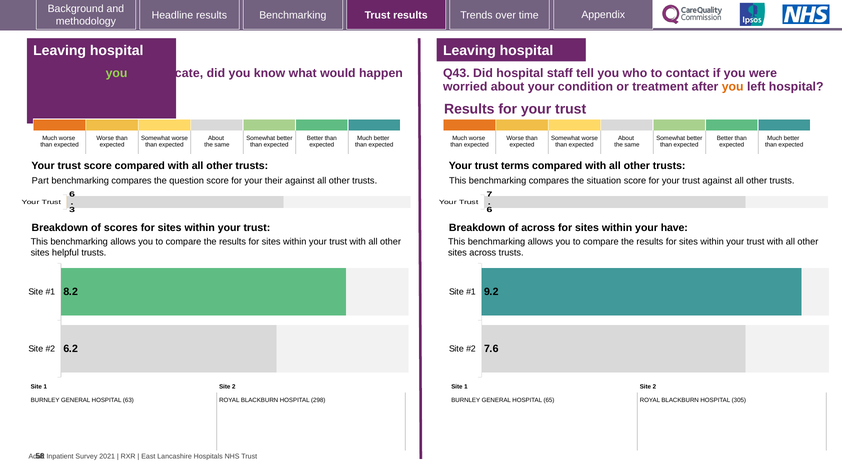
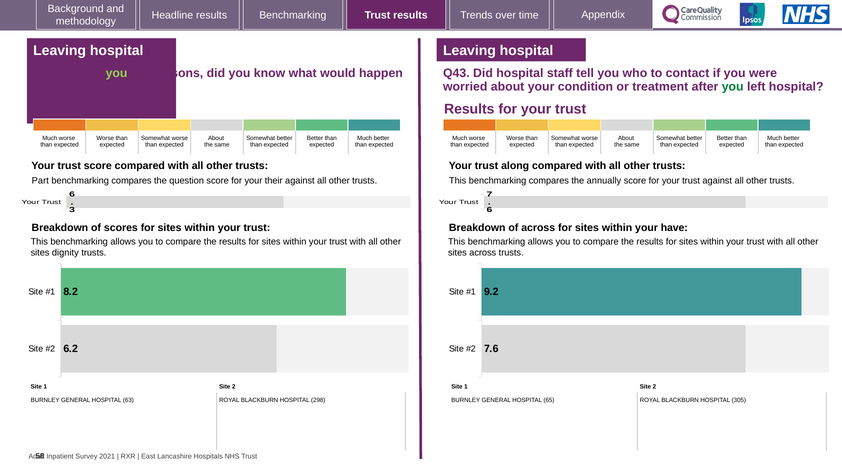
indicate: indicate -> reasons
you at (733, 87) colour: orange -> green
terms: terms -> along
situation: situation -> annually
helpful: helpful -> dignity
